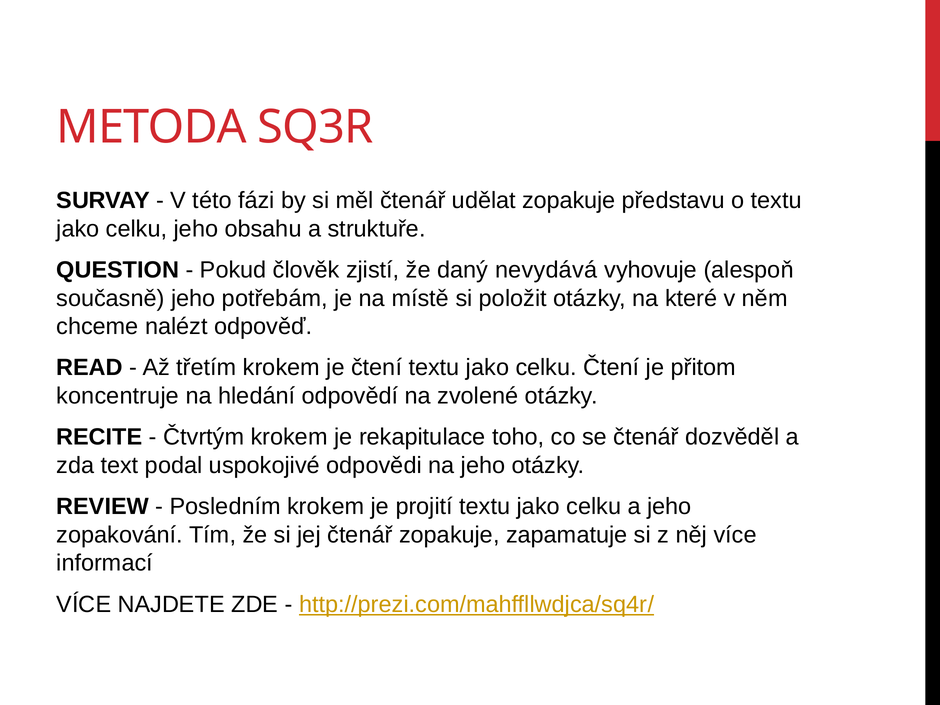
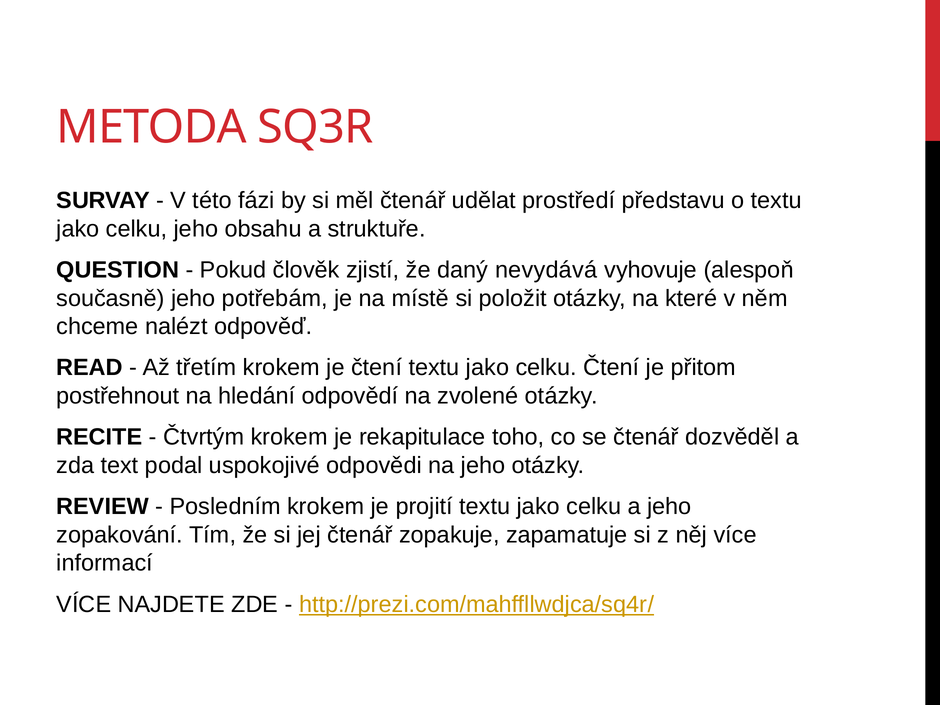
udělat zopakuje: zopakuje -> prostředí
koncentruje: koncentruje -> postřehnout
